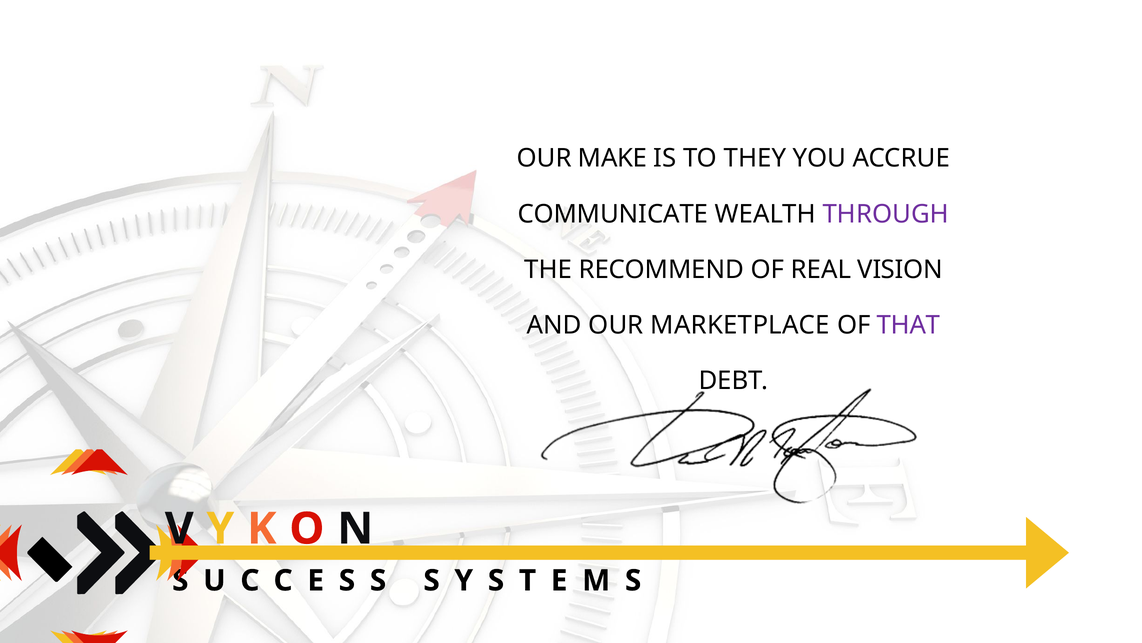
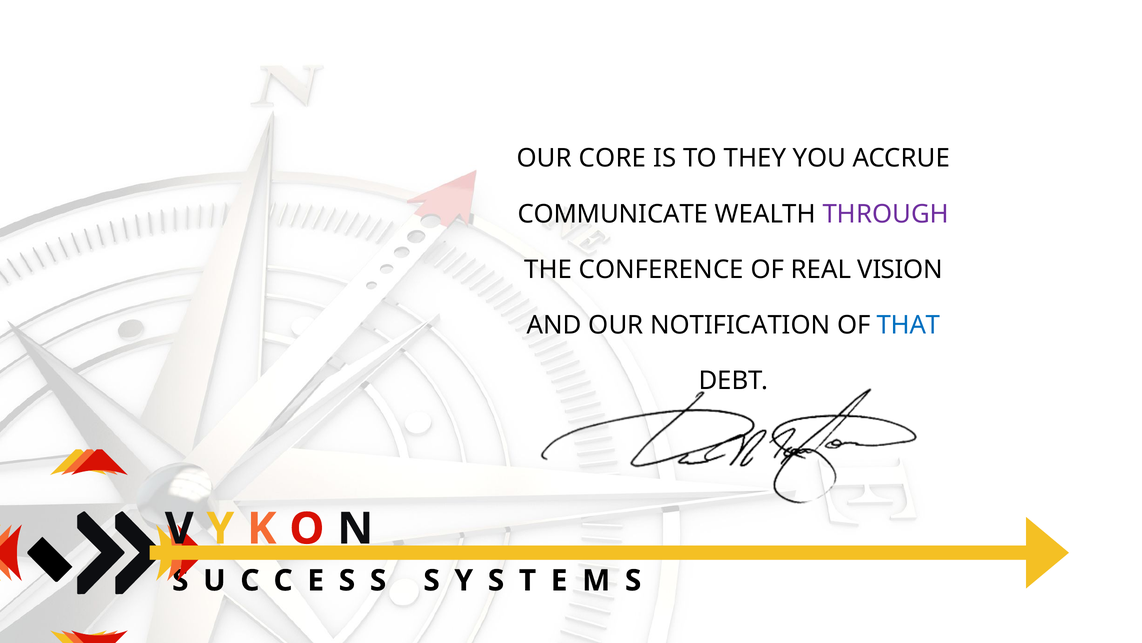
MAKE: MAKE -> CORE
RECOMMEND: RECOMMEND -> CONFERENCE
MARKETPLACE: MARKETPLACE -> NOTIFICATION
THAT colour: purple -> blue
